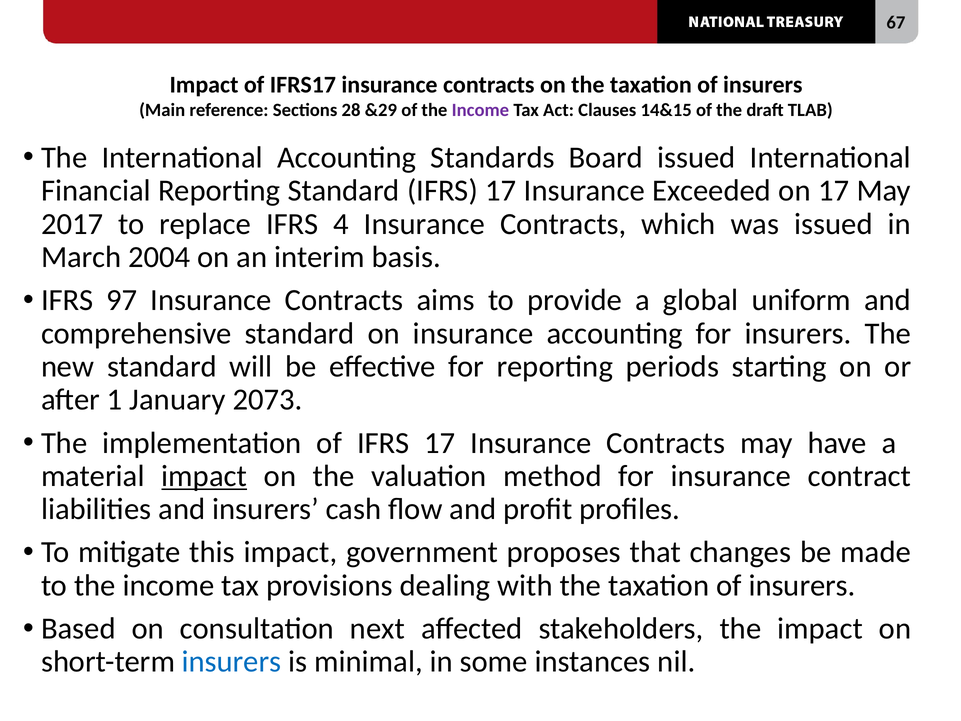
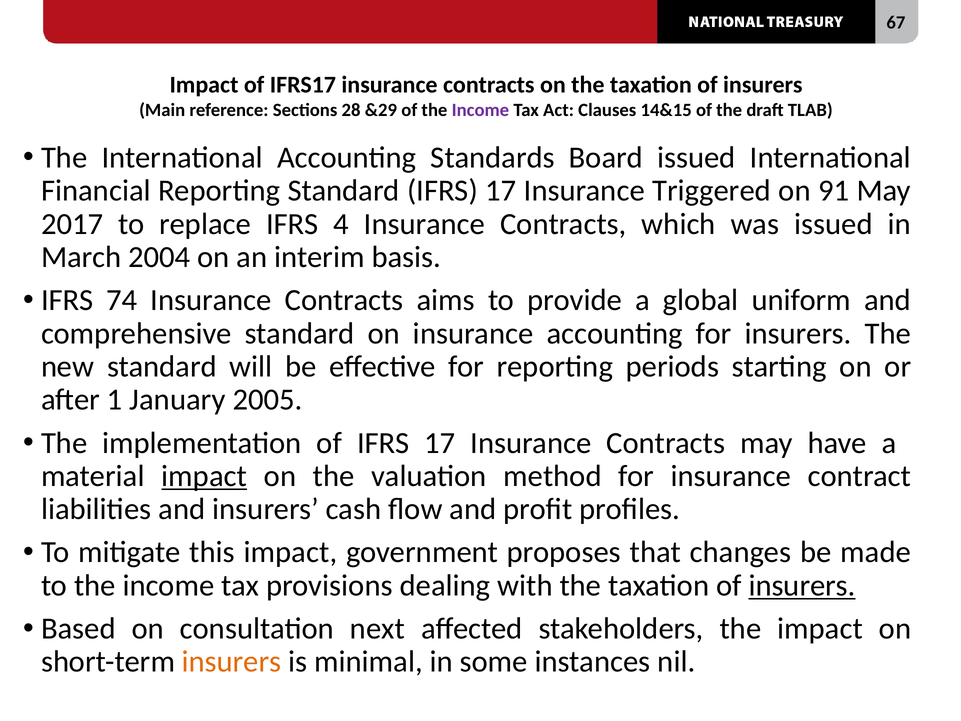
Exceeded: Exceeded -> Triggered
on 17: 17 -> 91
97: 97 -> 74
2073: 2073 -> 2005
insurers at (802, 585) underline: none -> present
insurers at (232, 662) colour: blue -> orange
